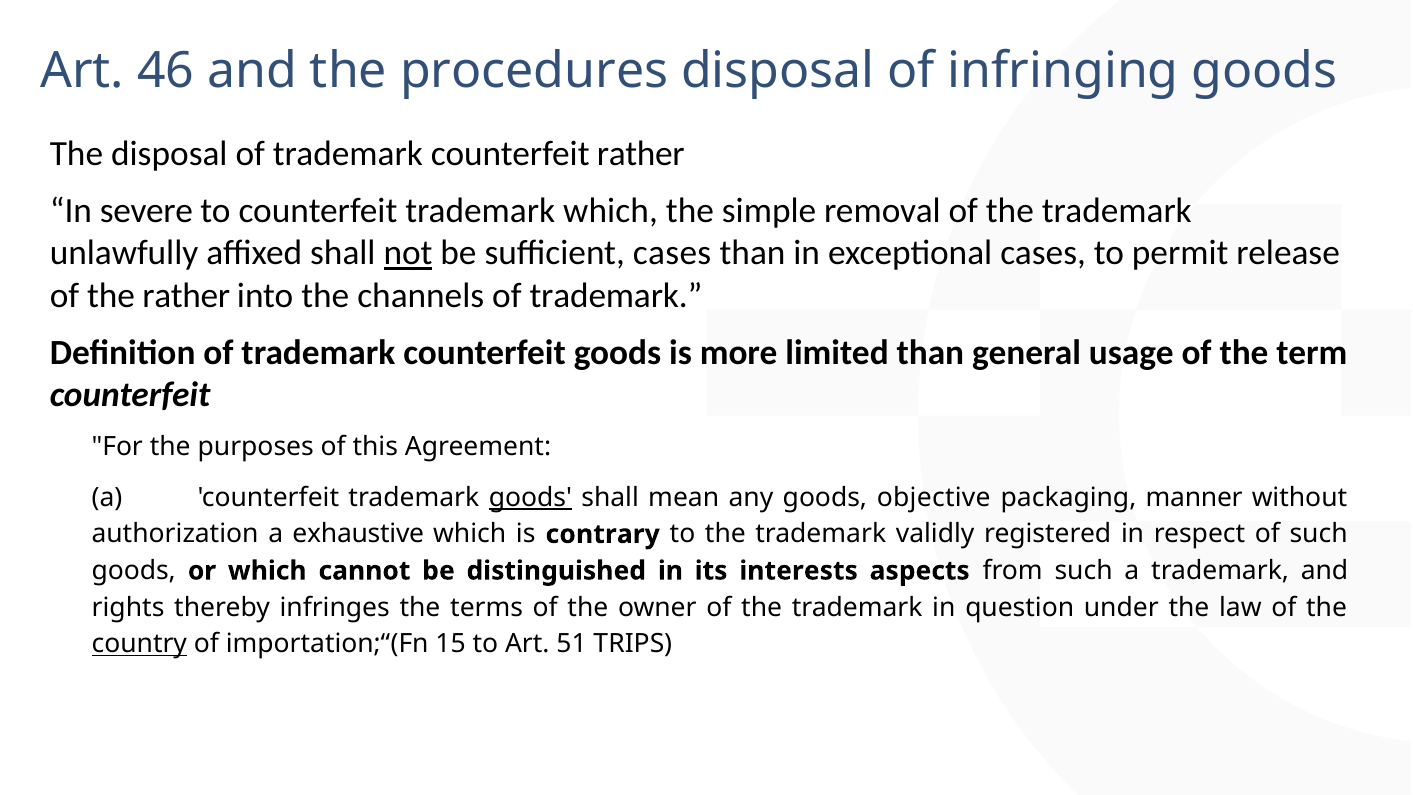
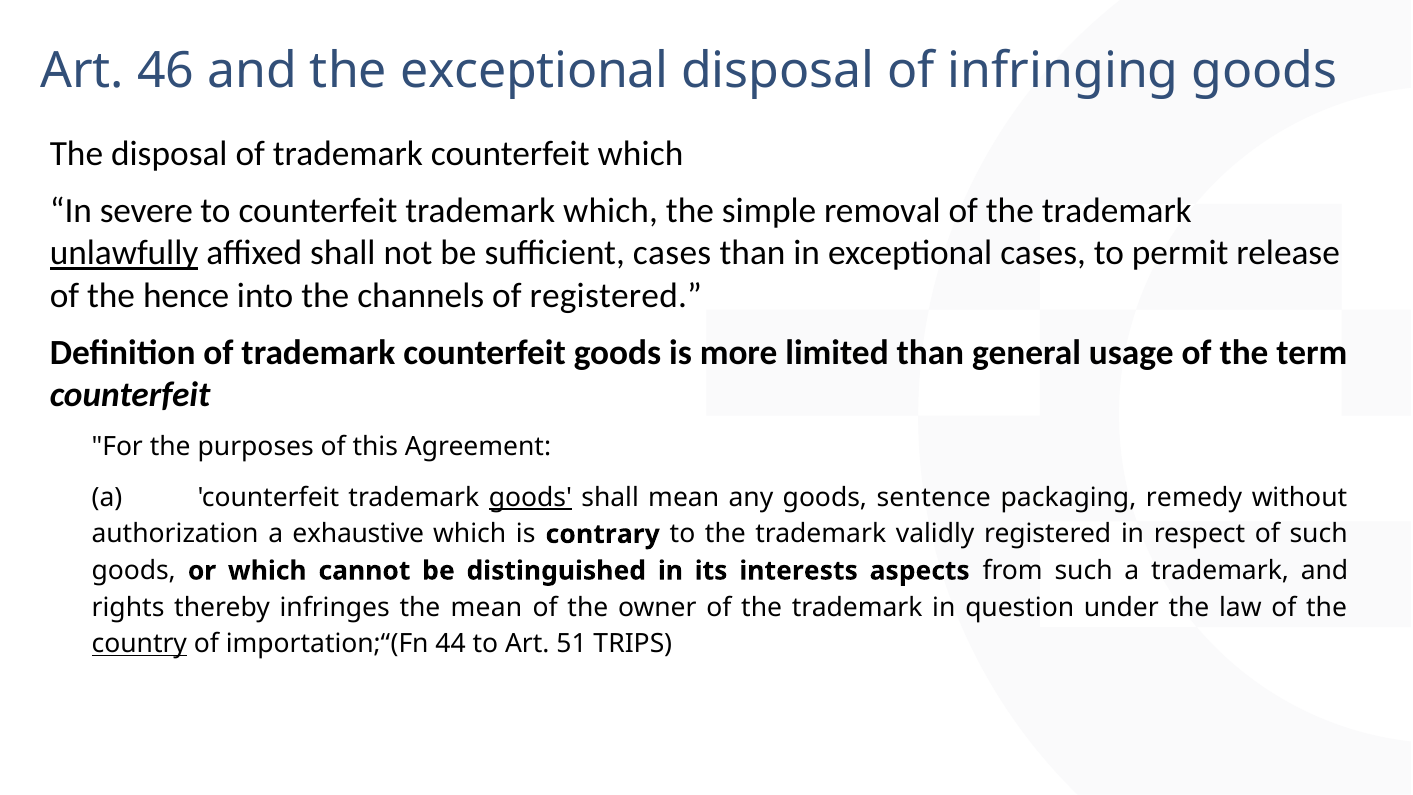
the procedures: procedures -> exceptional
counterfeit rather: rather -> which
unlawfully underline: none -> present
not underline: present -> none
the rather: rather -> hence
channels of trademark: trademark -> registered
objective: objective -> sentence
manner: manner -> remedy
the terms: terms -> mean
15: 15 -> 44
